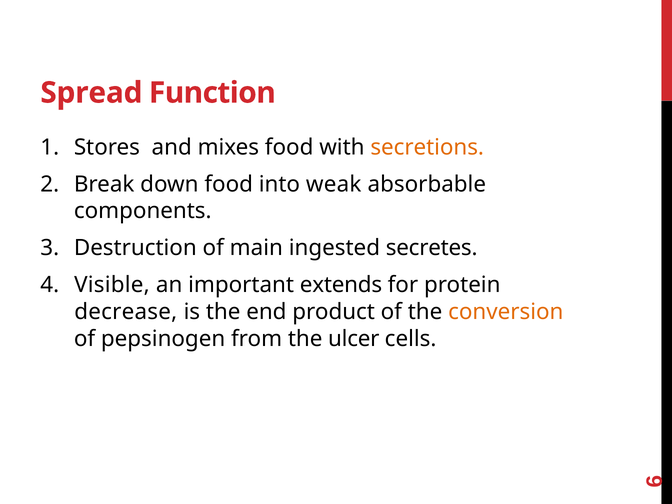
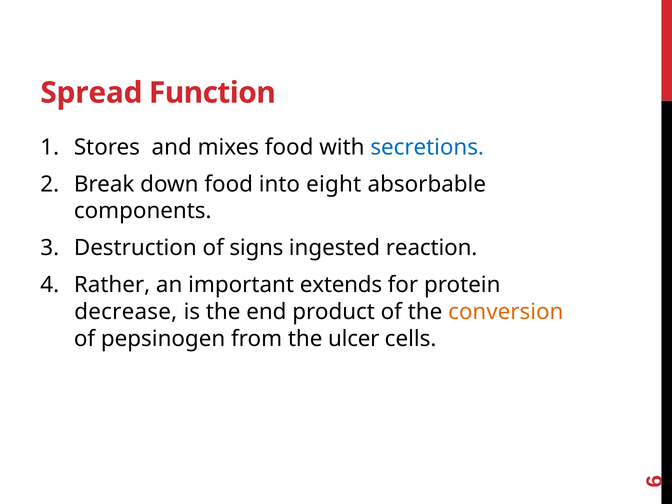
secretions colour: orange -> blue
weak: weak -> eight
main: main -> signs
secretes: secretes -> reaction
Visible: Visible -> Rather
